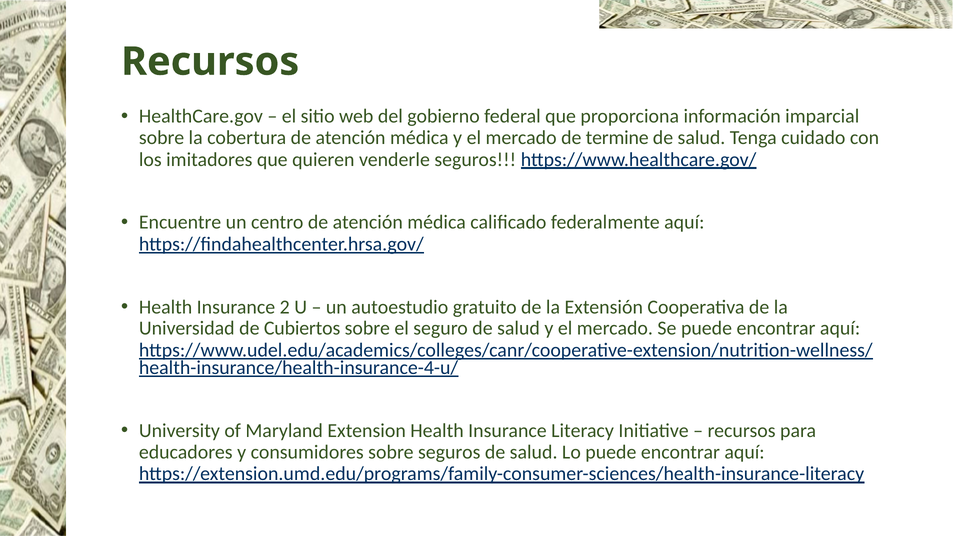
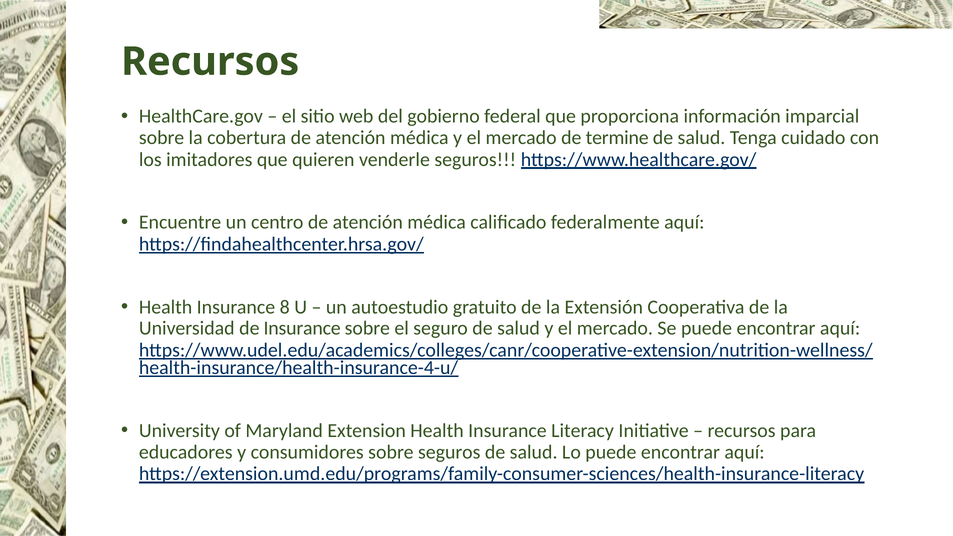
2: 2 -> 8
de Cubiertos: Cubiertos -> Insurance
